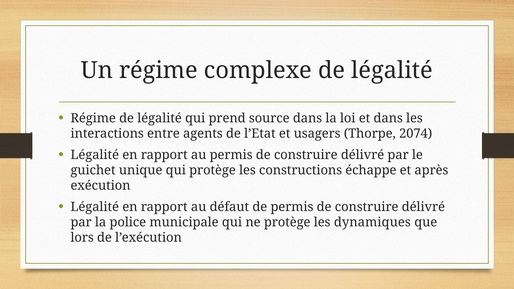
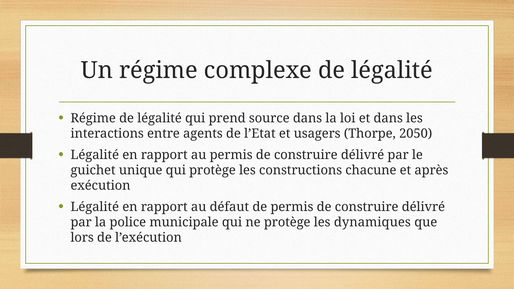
2074: 2074 -> 2050
échappe: échappe -> chacune
